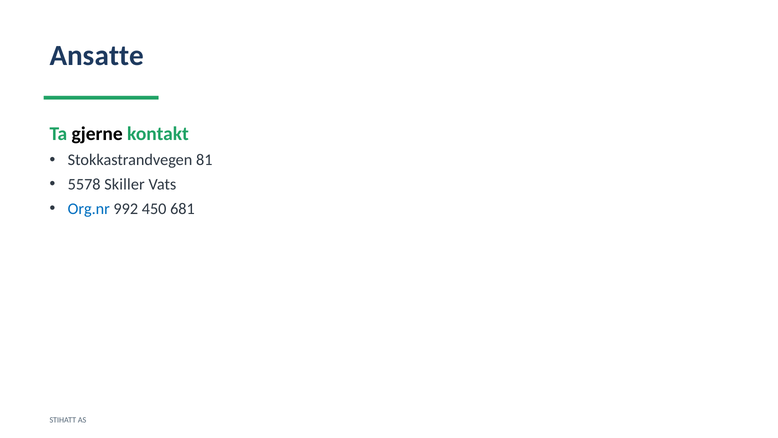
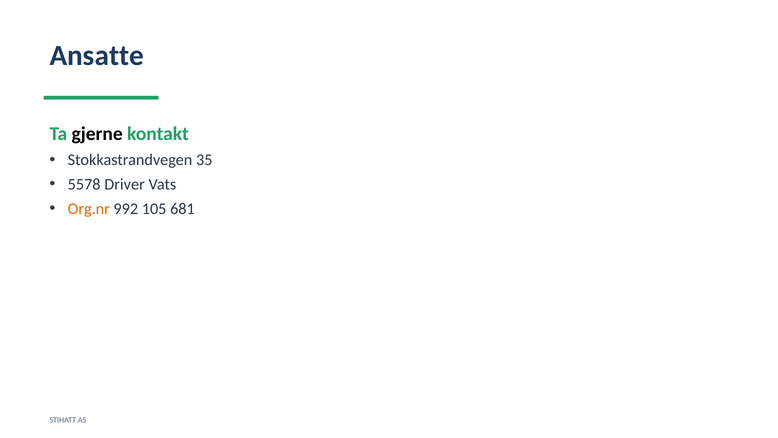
81: 81 -> 35
Skiller: Skiller -> Driver
Org.nr colour: blue -> orange
450: 450 -> 105
